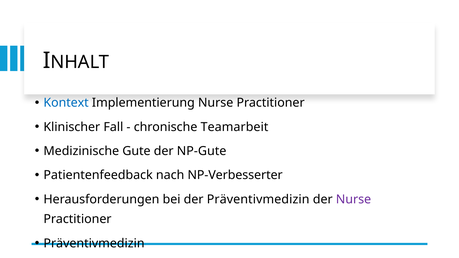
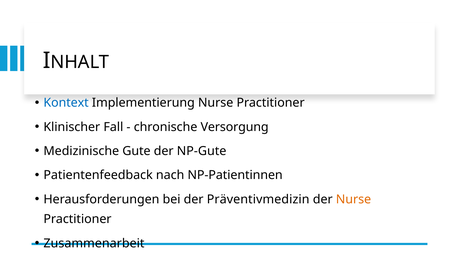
Teamarbeit: Teamarbeit -> Versorgung
NP-Verbesserter: NP-Verbesserter -> NP-Patientinnen
Nurse at (354, 200) colour: purple -> orange
Präventivmedizin at (94, 244): Präventivmedizin -> Zusammenarbeit
